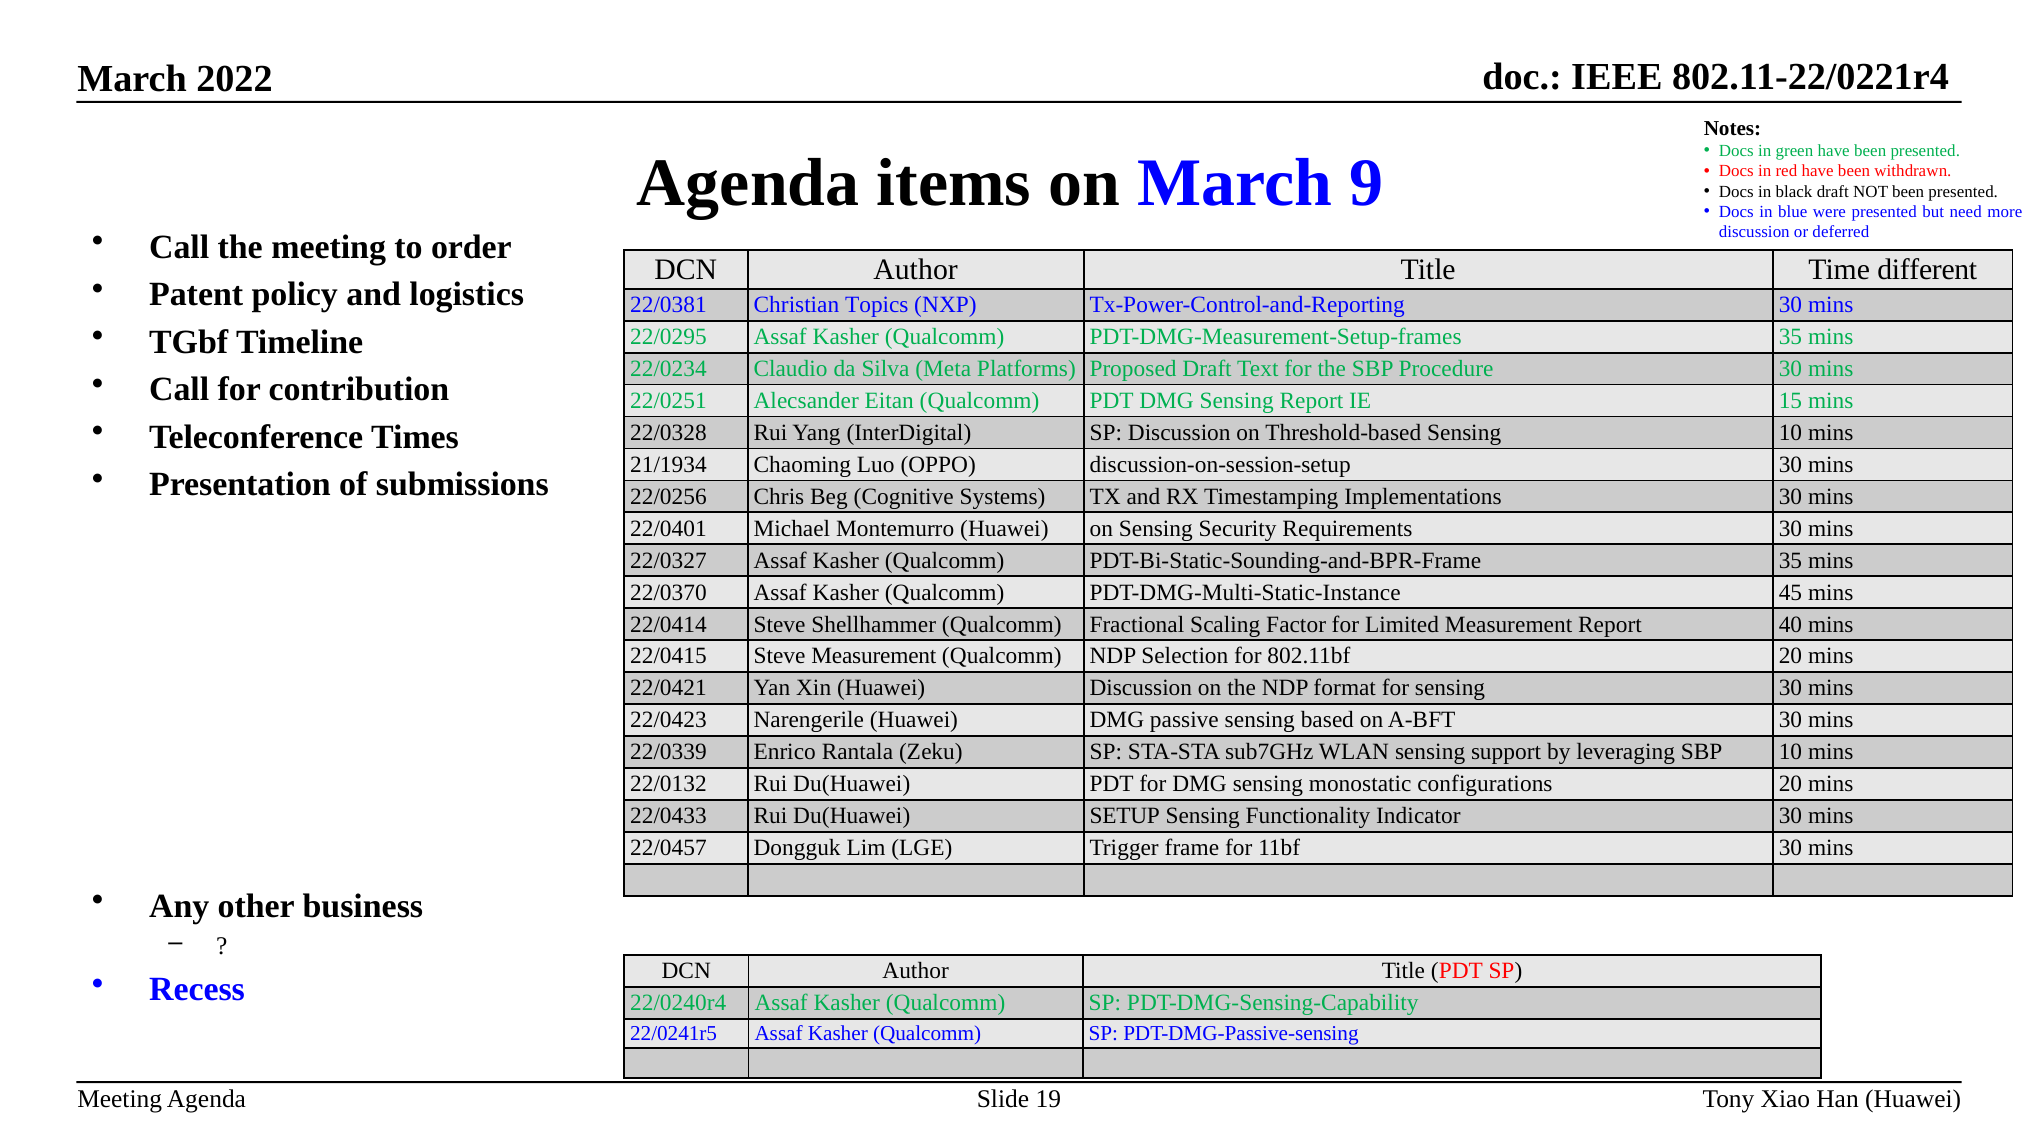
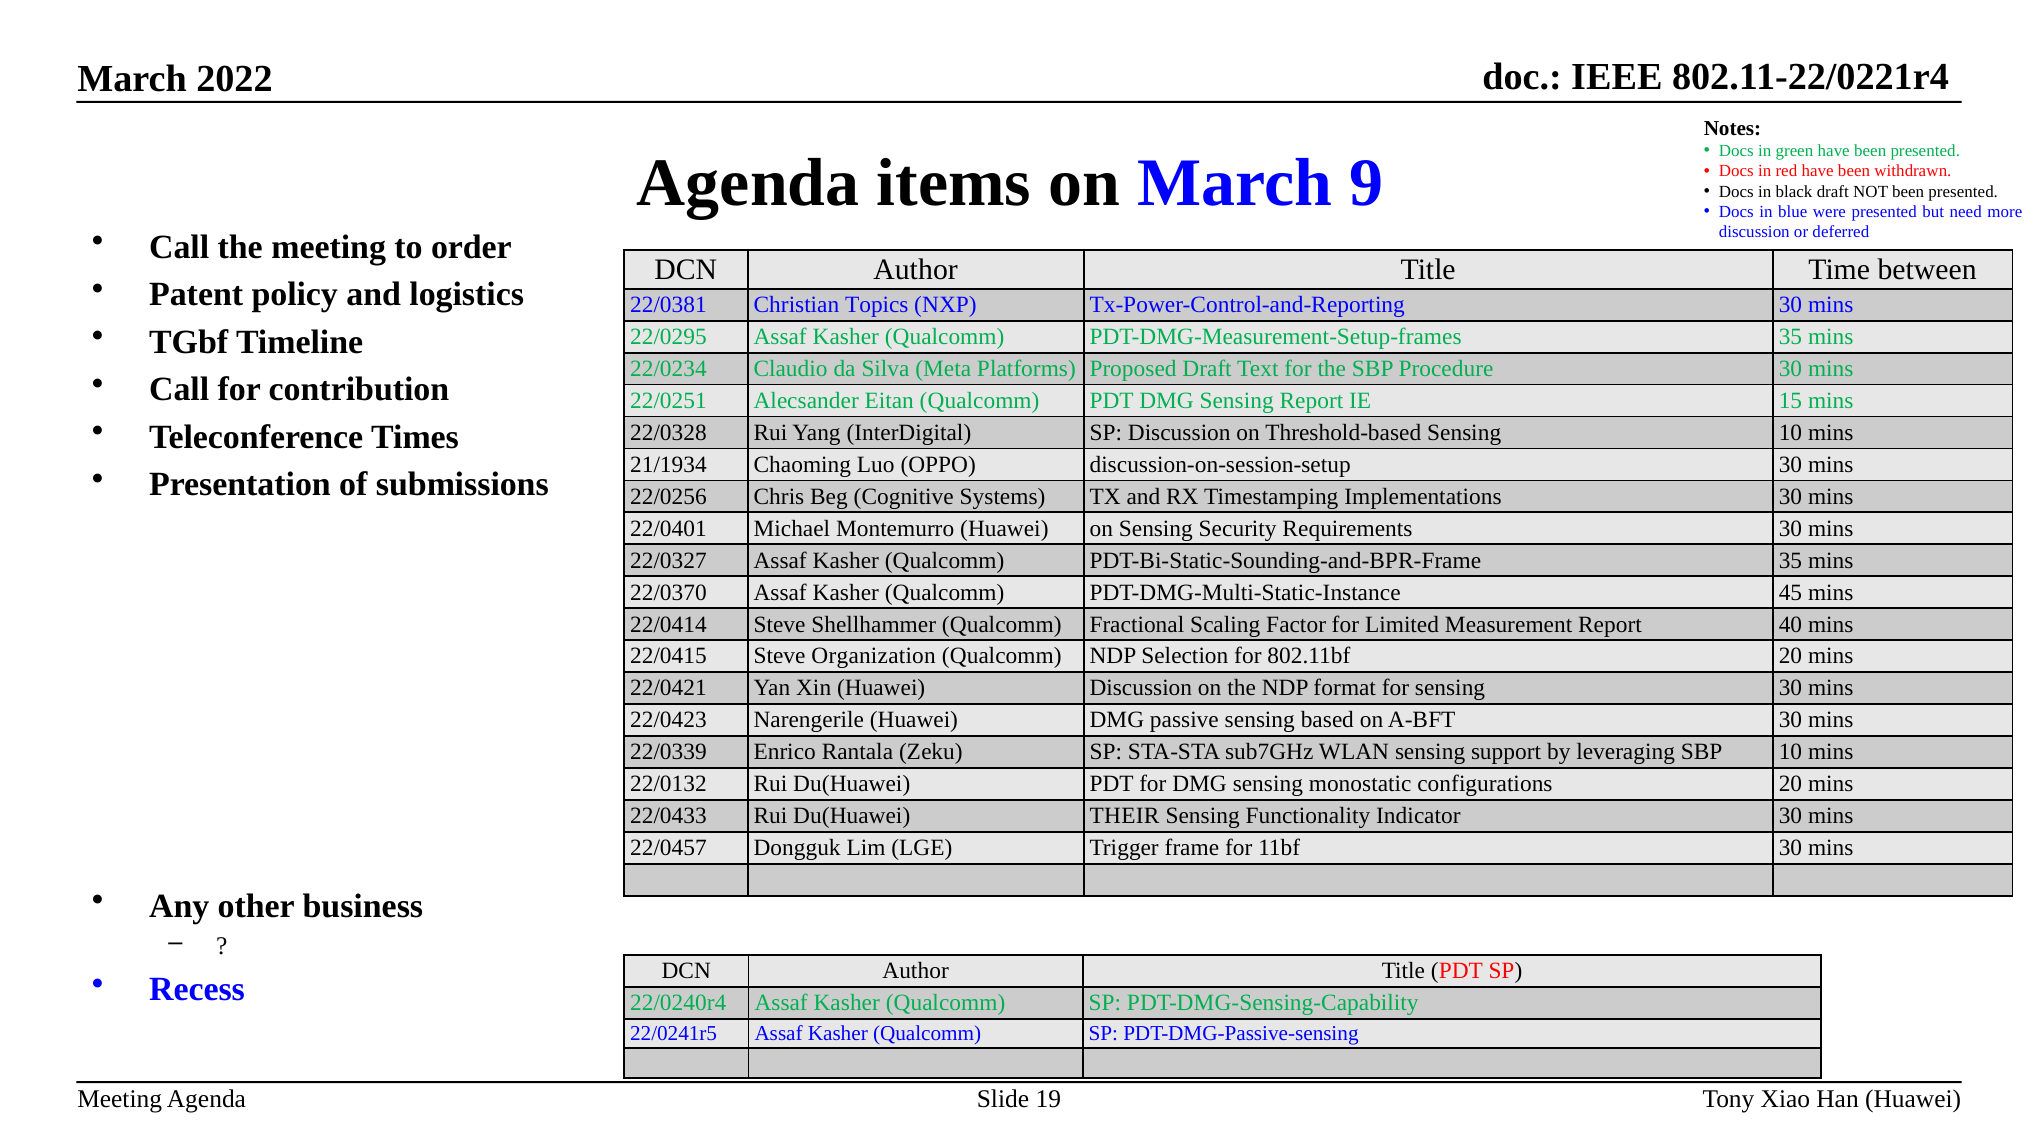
different: different -> between
Steve Measurement: Measurement -> Organization
SETUP: SETUP -> THEIR
